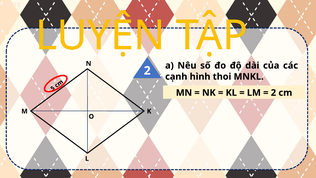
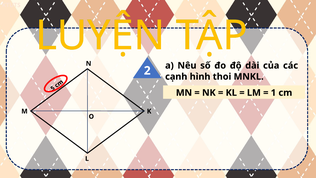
2 at (273, 93): 2 -> 1
